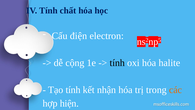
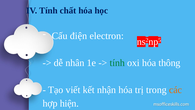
cộng: cộng -> nhân
tính at (117, 63) colour: black -> green
halite: halite -> thông
Tạo tính: tính -> viết
